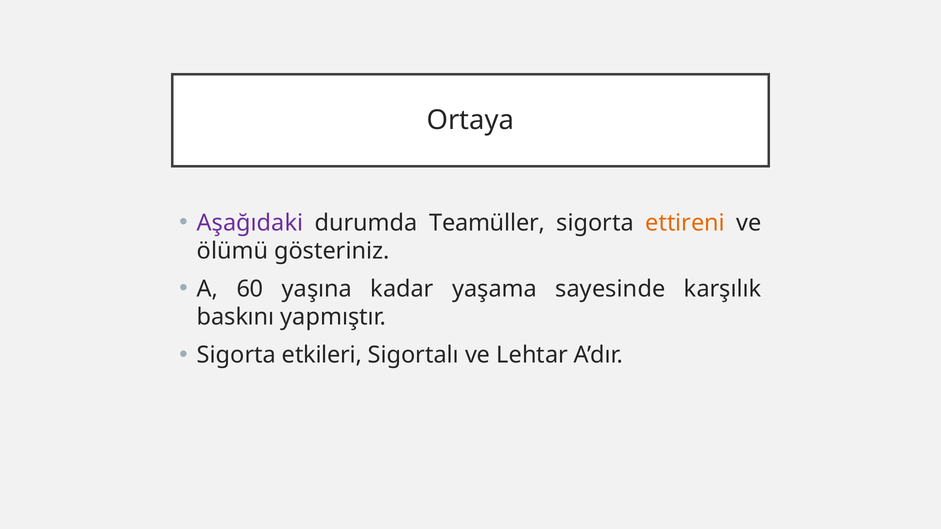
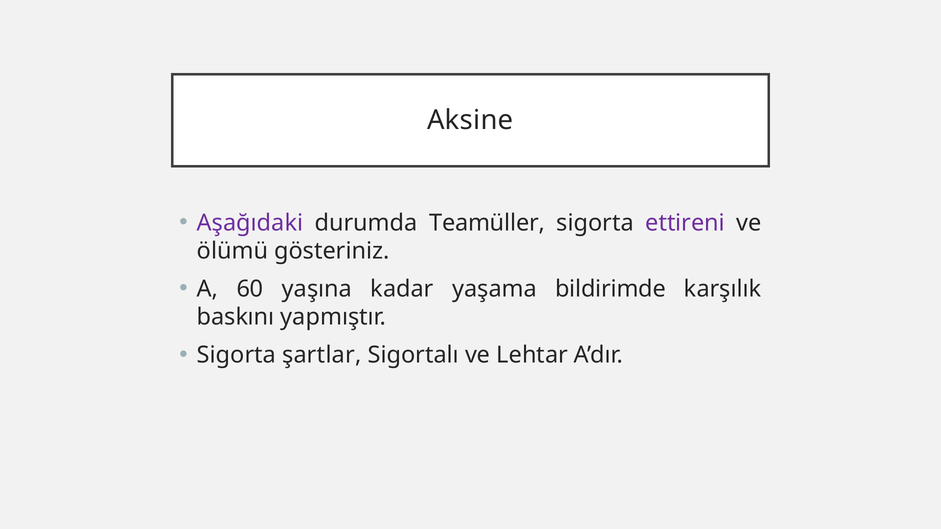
Ortaya: Ortaya -> Aksine
ettireni colour: orange -> purple
sayesinde: sayesinde -> bildirimde
etkileri: etkileri -> şartlar
